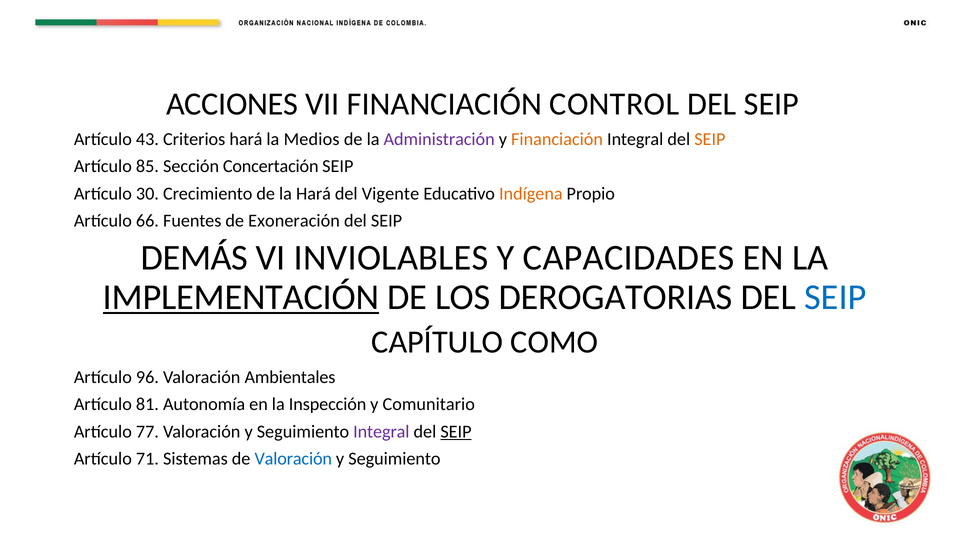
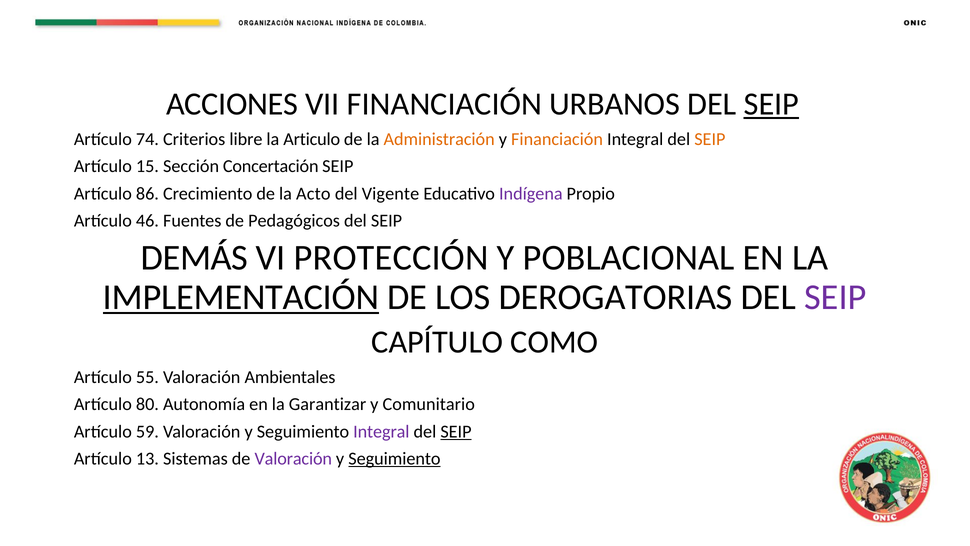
CONTROL: CONTROL -> URBANOS
SEIP at (771, 104) underline: none -> present
43: 43 -> 74
Criterios hará: hará -> libre
Medios: Medios -> Articulo
Administración colour: purple -> orange
85: 85 -> 15
30: 30 -> 86
la Hará: Hará -> Acto
Indígena colour: orange -> purple
66: 66 -> 46
Exoneración: Exoneración -> Pedagógicos
INVIOLABLES: INVIOLABLES -> PROTECCIÓN
CAPACIDADES: CAPACIDADES -> POBLACIONAL
SEIP at (835, 297) colour: blue -> purple
96: 96 -> 55
81: 81 -> 80
Inspección: Inspección -> Garantizar
77: 77 -> 59
71: 71 -> 13
Valoración at (293, 458) colour: blue -> purple
Seguimiento at (394, 458) underline: none -> present
